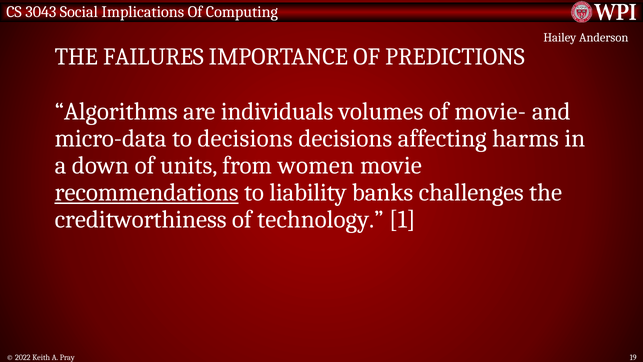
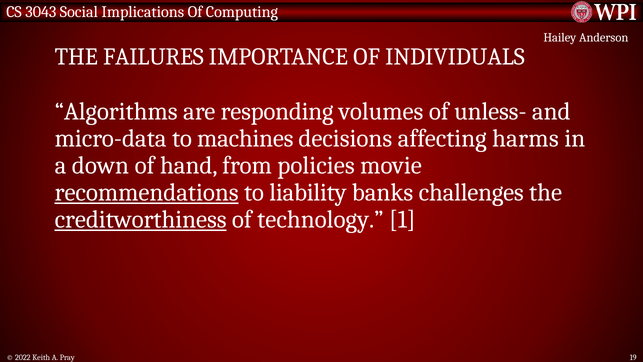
PREDICTIONS: PREDICTIONS -> INDIVIDUALS
individuals: individuals -> responding
movie-: movie- -> unless-
to decisions: decisions -> machines
units: units -> hand
women: women -> policies
creditworthiness underline: none -> present
